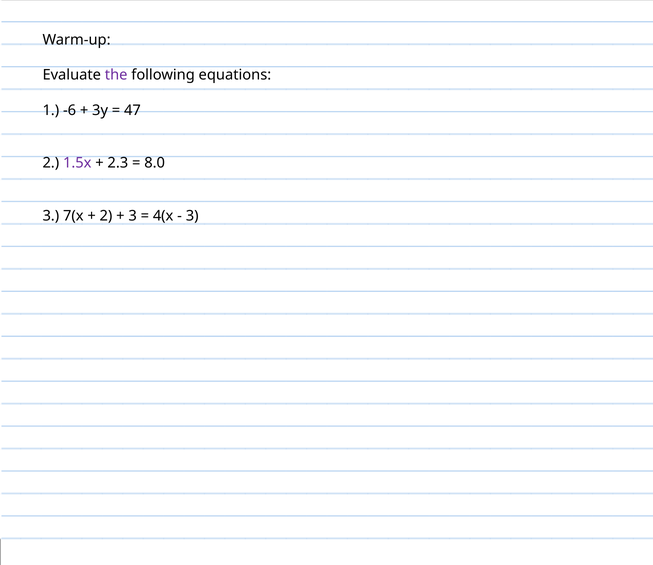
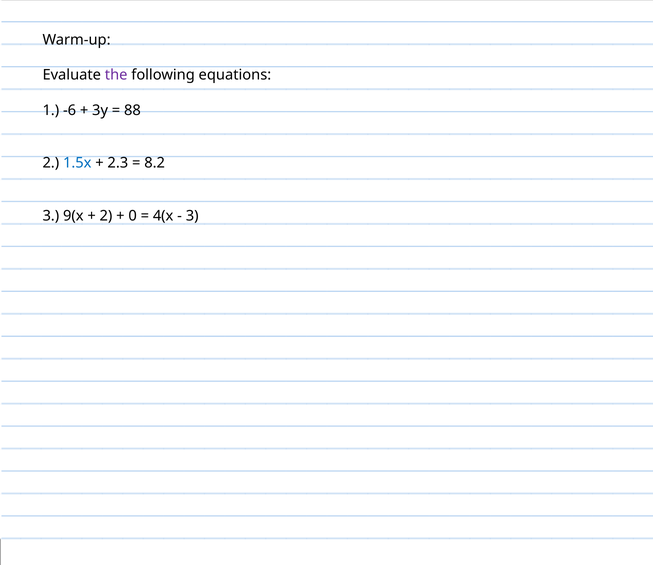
47: 47 -> 88
1.5x colour: purple -> blue
8.0: 8.0 -> 8.2
7(x: 7(x -> 9(x
3 at (133, 216): 3 -> 0
